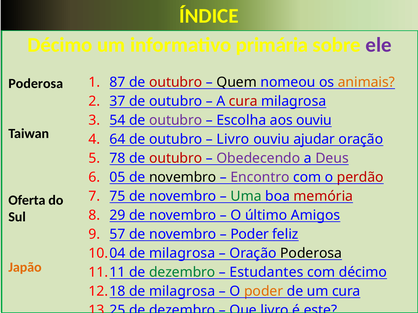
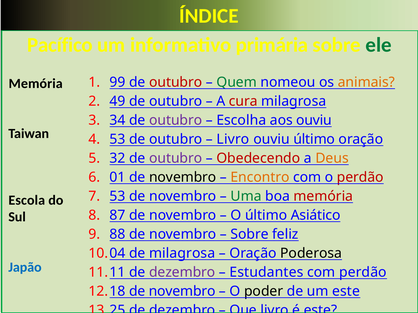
Décimo at (60, 45): Décimo -> Pacífico
ele colour: purple -> green
Poderosa at (36, 84): Poderosa -> Memória
87: 87 -> 99
Quem colour: black -> green
37: 37 -> 49
54: 54 -> 34
64 at (118, 140): 64 -> 53
ouviu ajudar: ajudar -> último
78: 78 -> 32
outubro at (176, 159) colour: red -> purple
Obedecendo colour: purple -> red
Deus colour: purple -> orange
05: 05 -> 01
Encontro colour: purple -> orange
75 at (118, 197): 75 -> 53
Oferta: Oferta -> Escola
29: 29 -> 87
Amigos: Amigos -> Asiático
57: 57 -> 88
Poder at (250, 235): Poder -> Sobre
Japão colour: orange -> blue
dezembro at (182, 273) colour: green -> purple
com décimo: décimo -> perdão
milagrosa at (182, 292): milagrosa -> novembro
poder at (264, 292) colour: orange -> black
um cura: cura -> este
